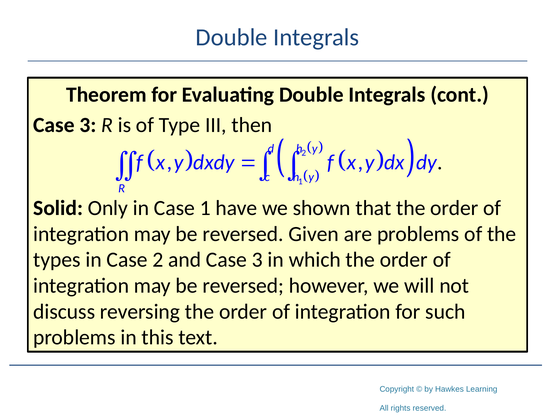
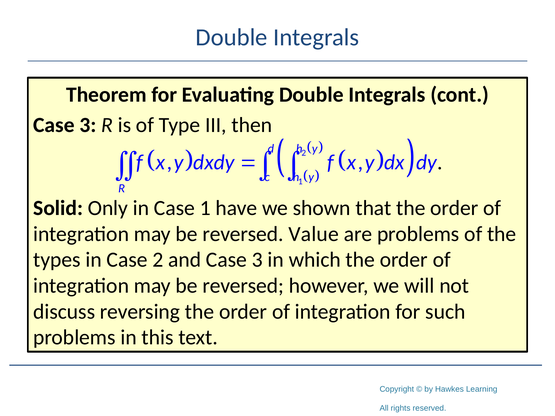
Given: Given -> Value
